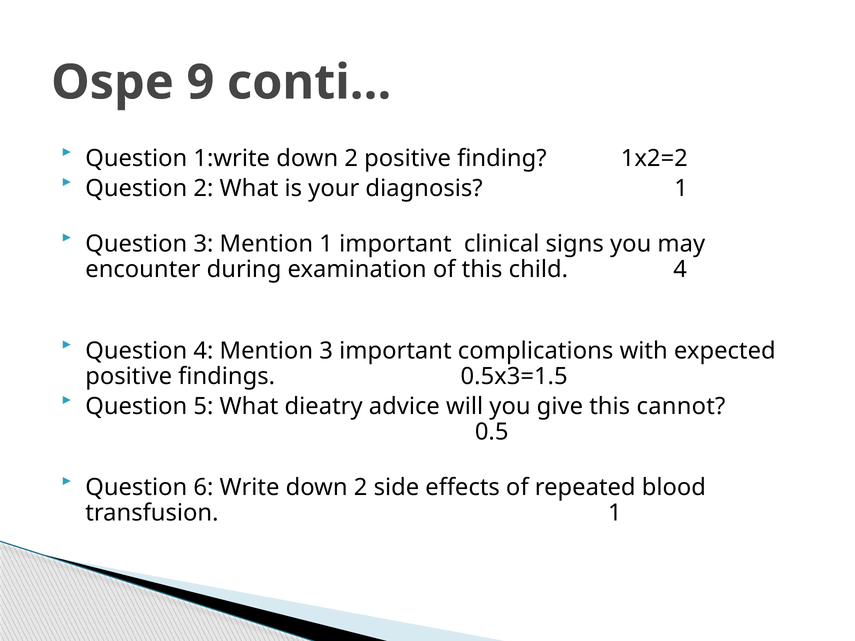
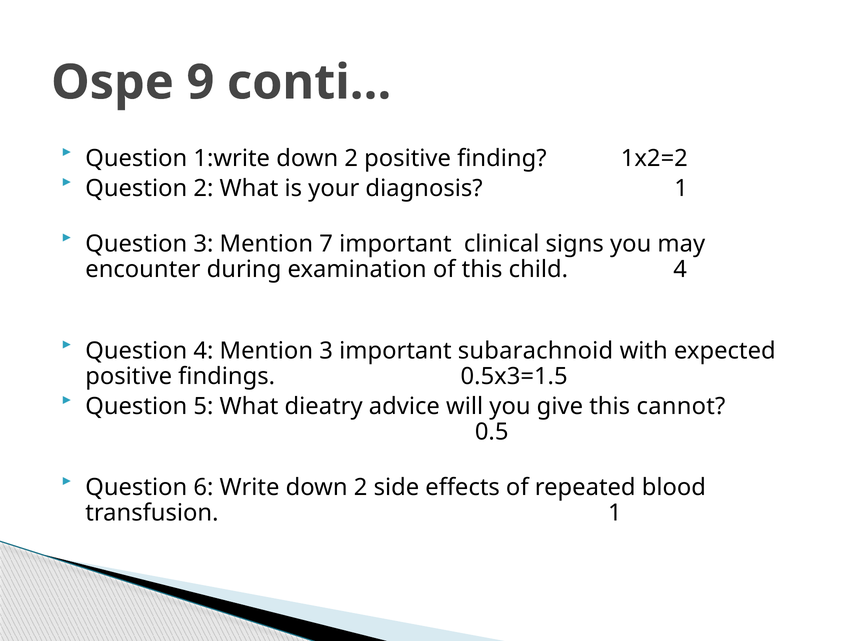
Mention 1: 1 -> 7
complications: complications -> subarachnoid
